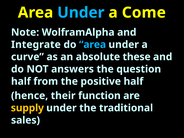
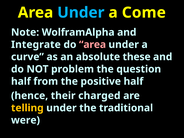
area at (92, 45) colour: light blue -> pink
answers: answers -> problem
function: function -> charged
supply: supply -> telling
sales: sales -> were
